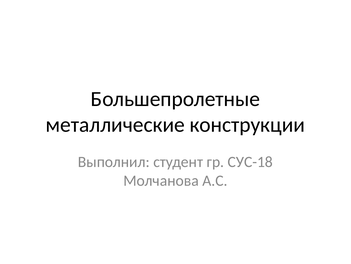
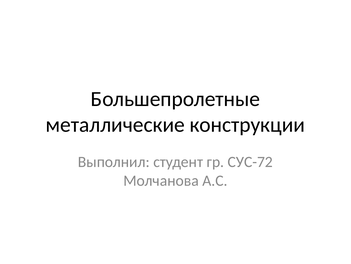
СУС-18: СУС-18 -> СУС-72
